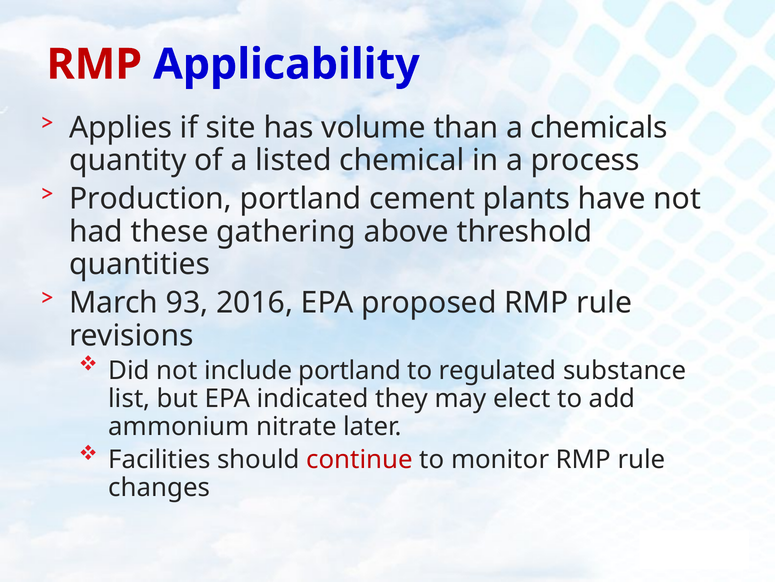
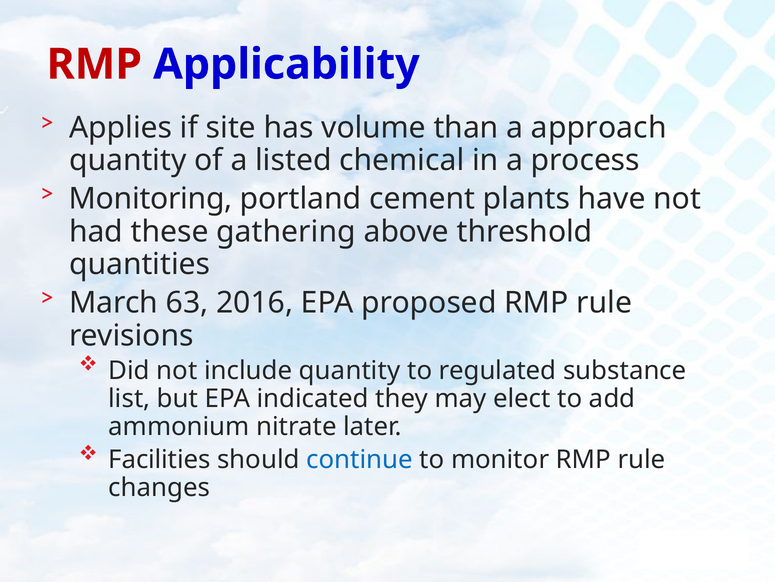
chemicals: chemicals -> approach
Production: Production -> Monitoring
93: 93 -> 63
include portland: portland -> quantity
continue colour: red -> blue
